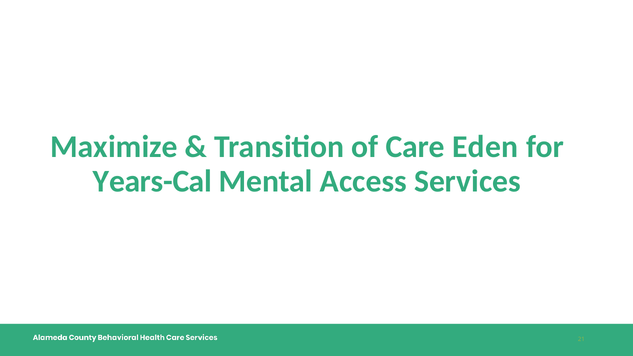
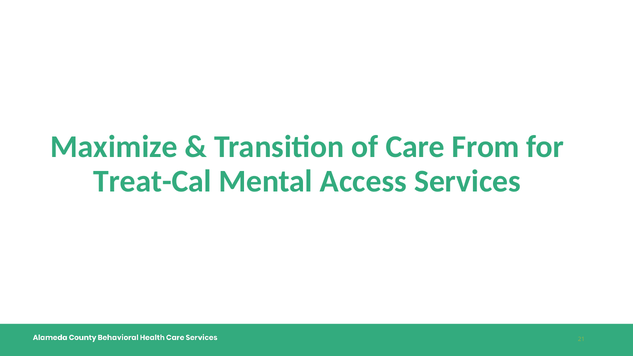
Eden: Eden -> From
Years-Cal: Years-Cal -> Treat-Cal
